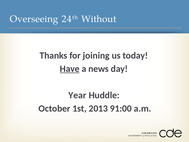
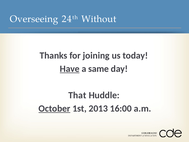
news: news -> same
Year: Year -> That
October underline: none -> present
91:00: 91:00 -> 16:00
